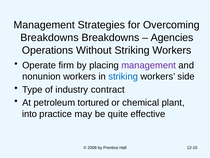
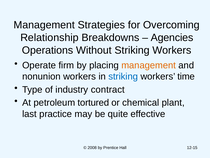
Breakdowns at (49, 37): Breakdowns -> Relationship
management at (149, 65) colour: purple -> orange
side: side -> time
into: into -> last
